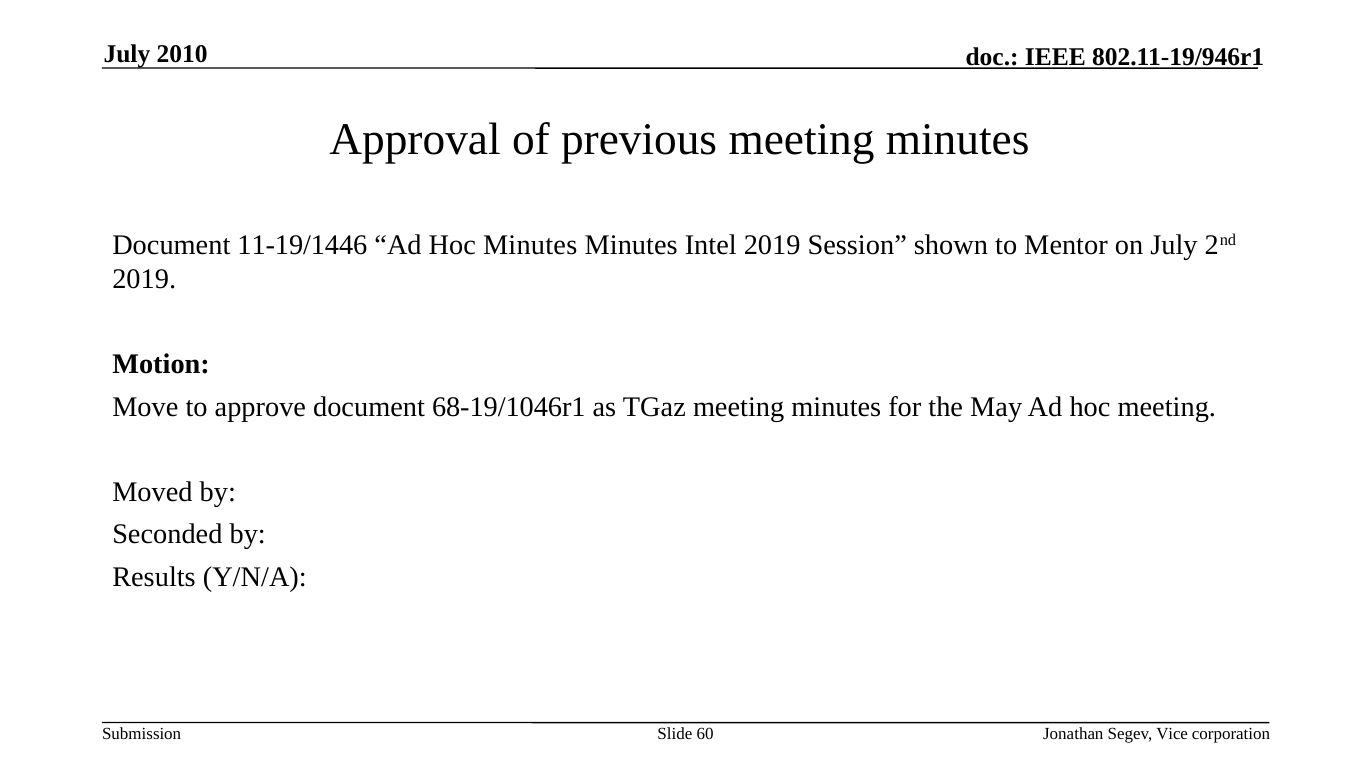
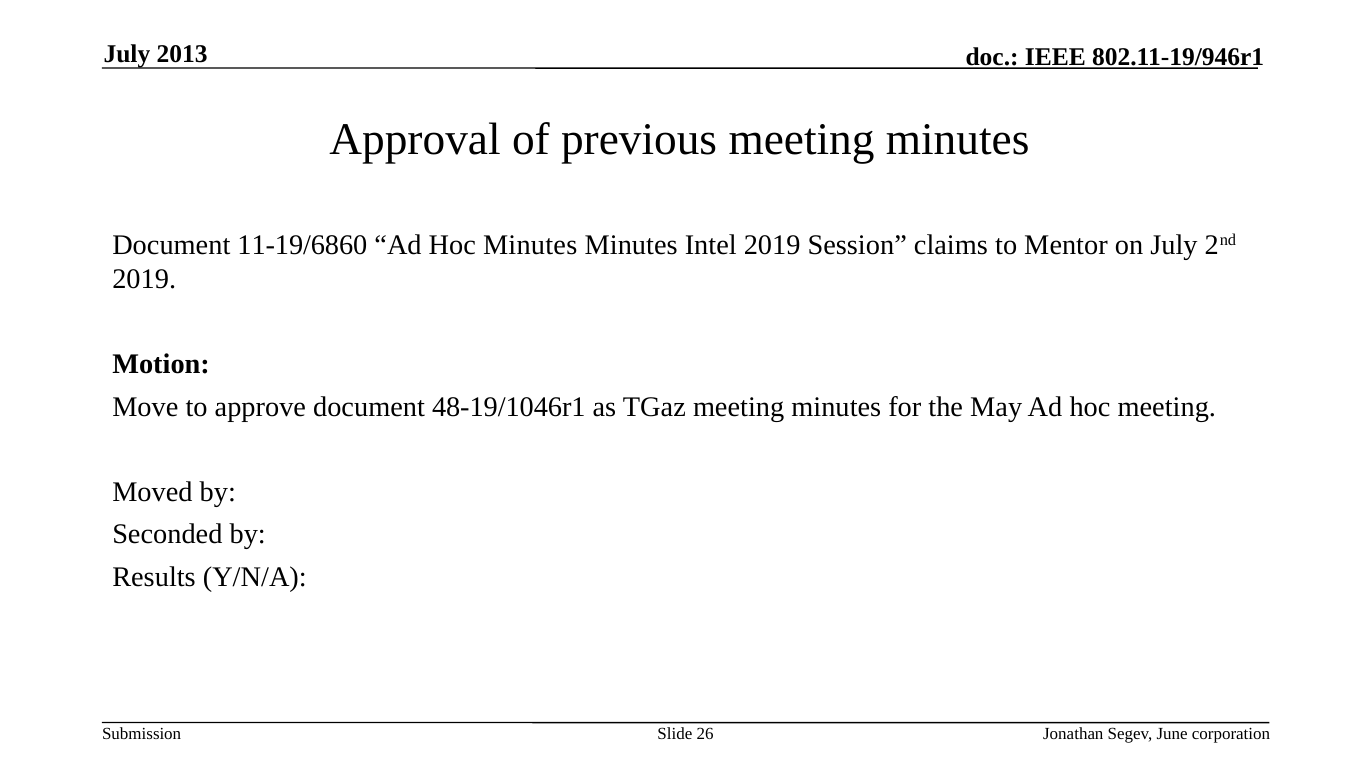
2010: 2010 -> 2013
11-19/1446: 11-19/1446 -> 11-19/6860
shown: shown -> claims
68-19/1046r1: 68-19/1046r1 -> 48-19/1046r1
60: 60 -> 26
Vice: Vice -> June
